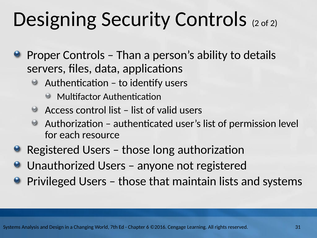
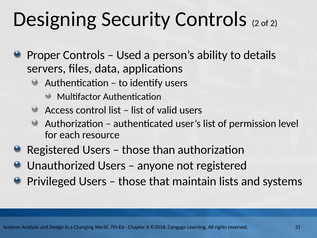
Than: Than -> Used
long: long -> than
